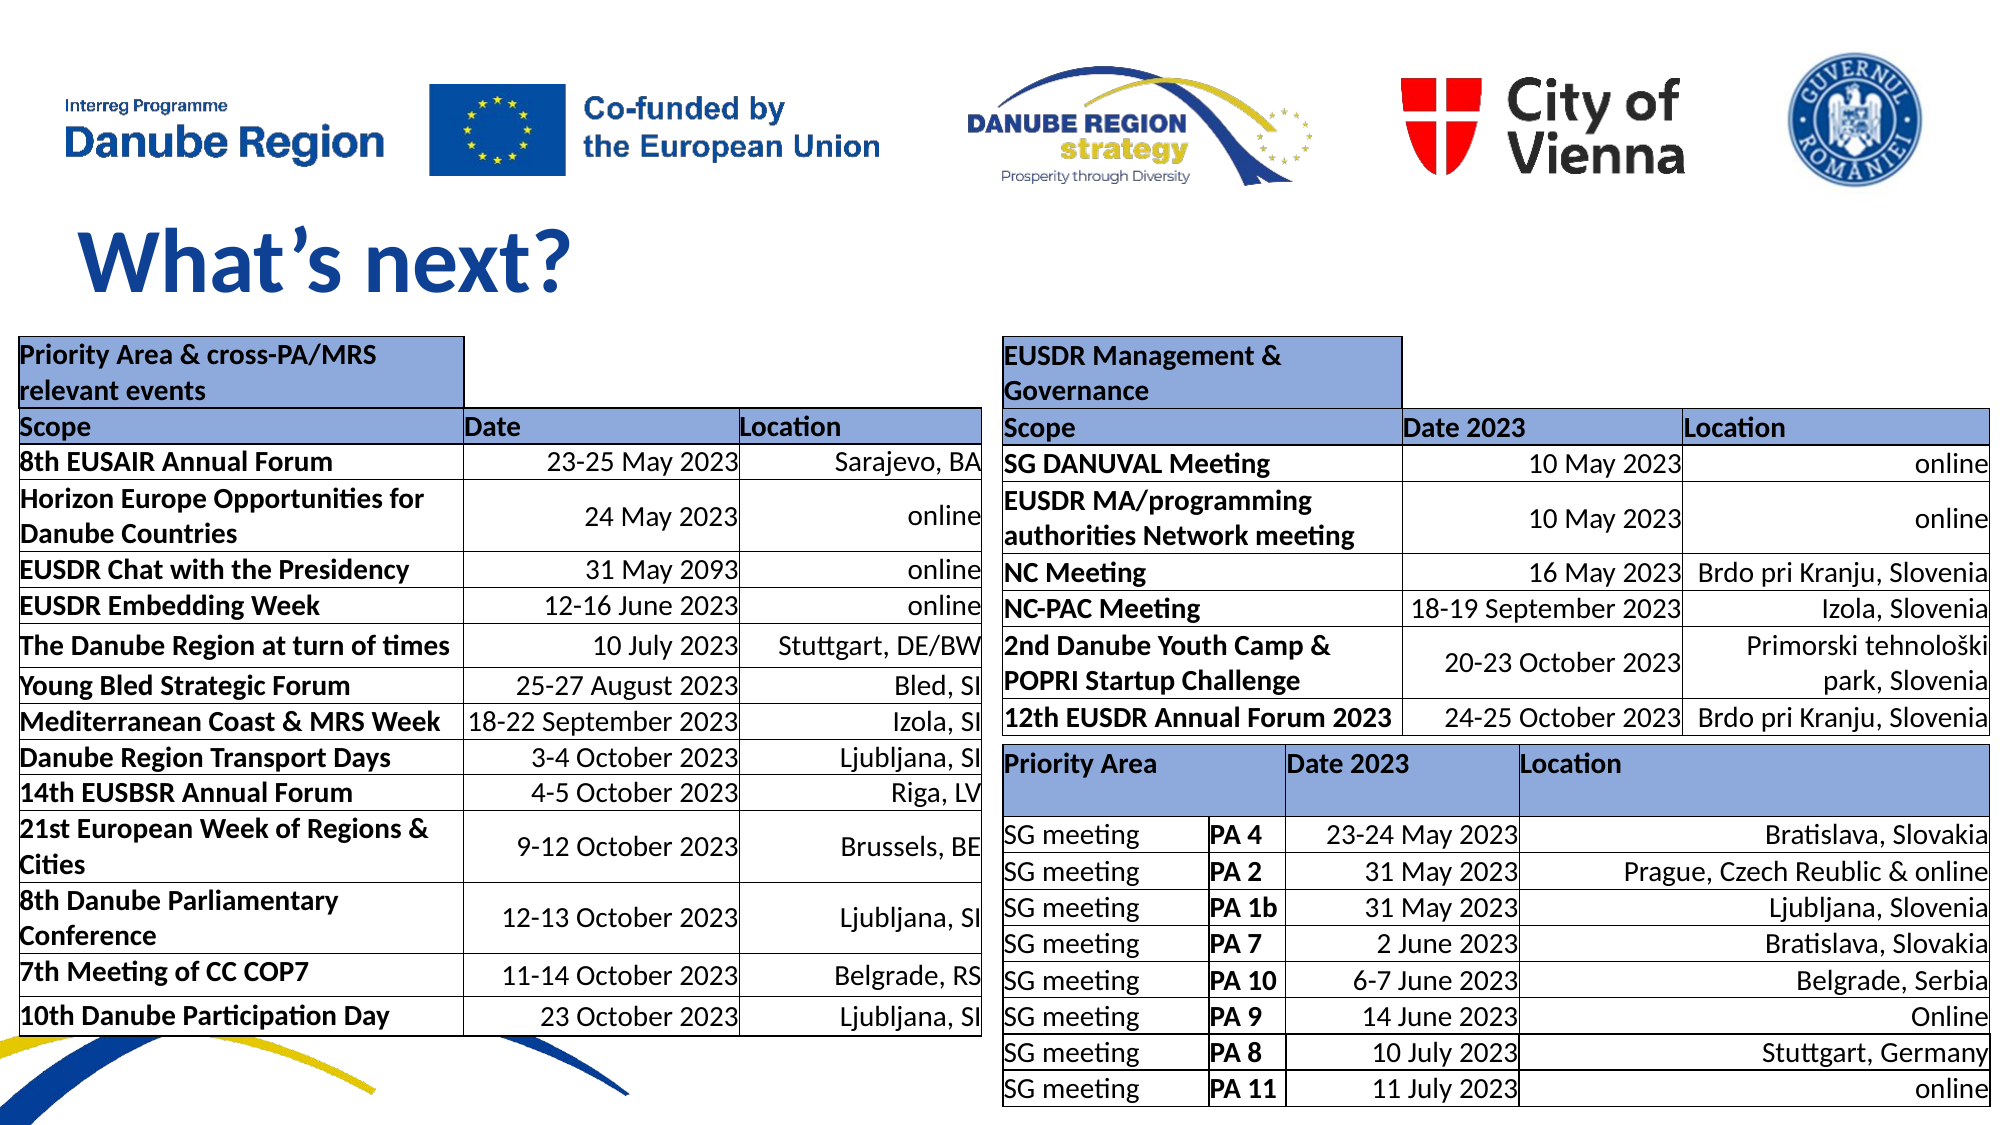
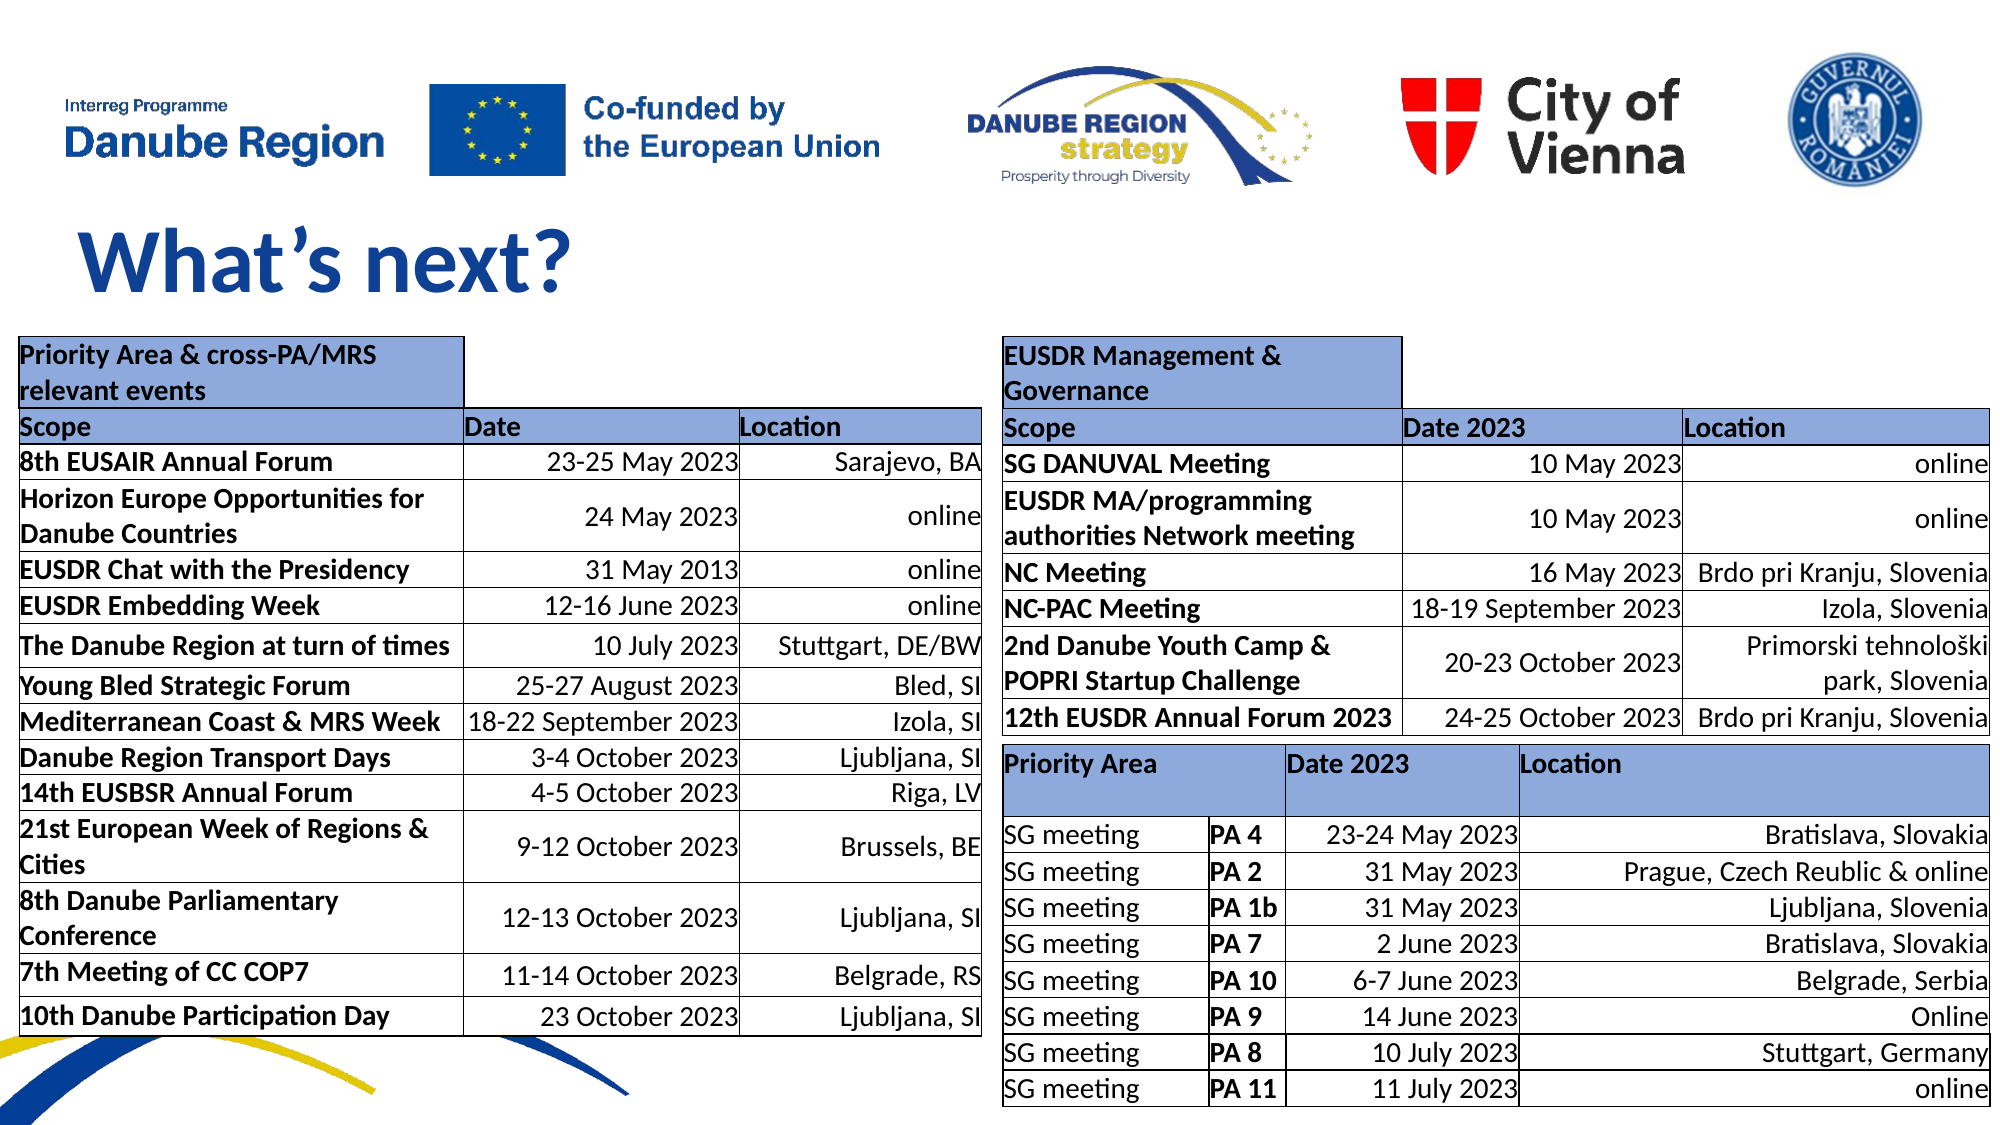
2093: 2093 -> 2013
